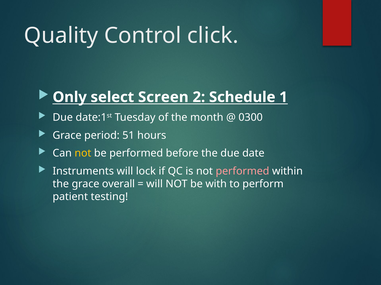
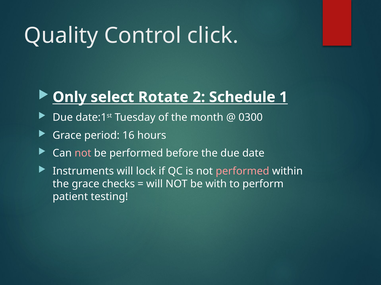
Screen: Screen -> Rotate
51: 51 -> 16
not at (83, 154) colour: yellow -> pink
overall: overall -> checks
